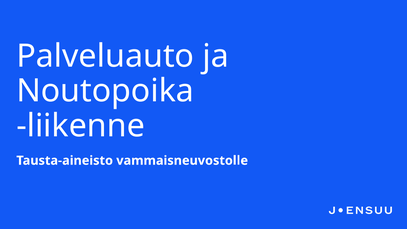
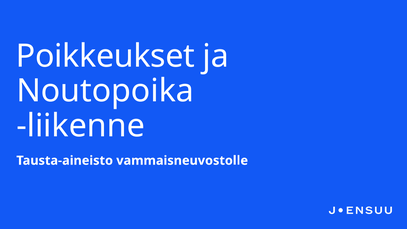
Palveluauto: Palveluauto -> Poikkeukset
